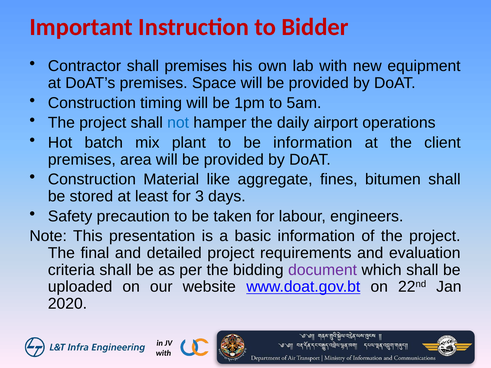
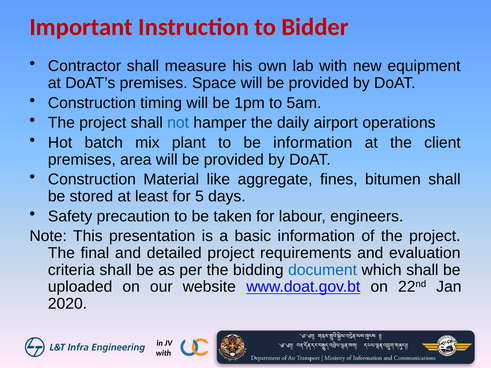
shall premises: premises -> measure
3: 3 -> 5
document colour: purple -> blue
